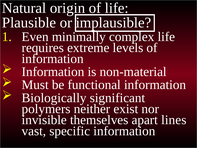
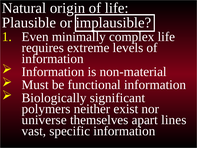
invisible at (44, 120): invisible -> universe
